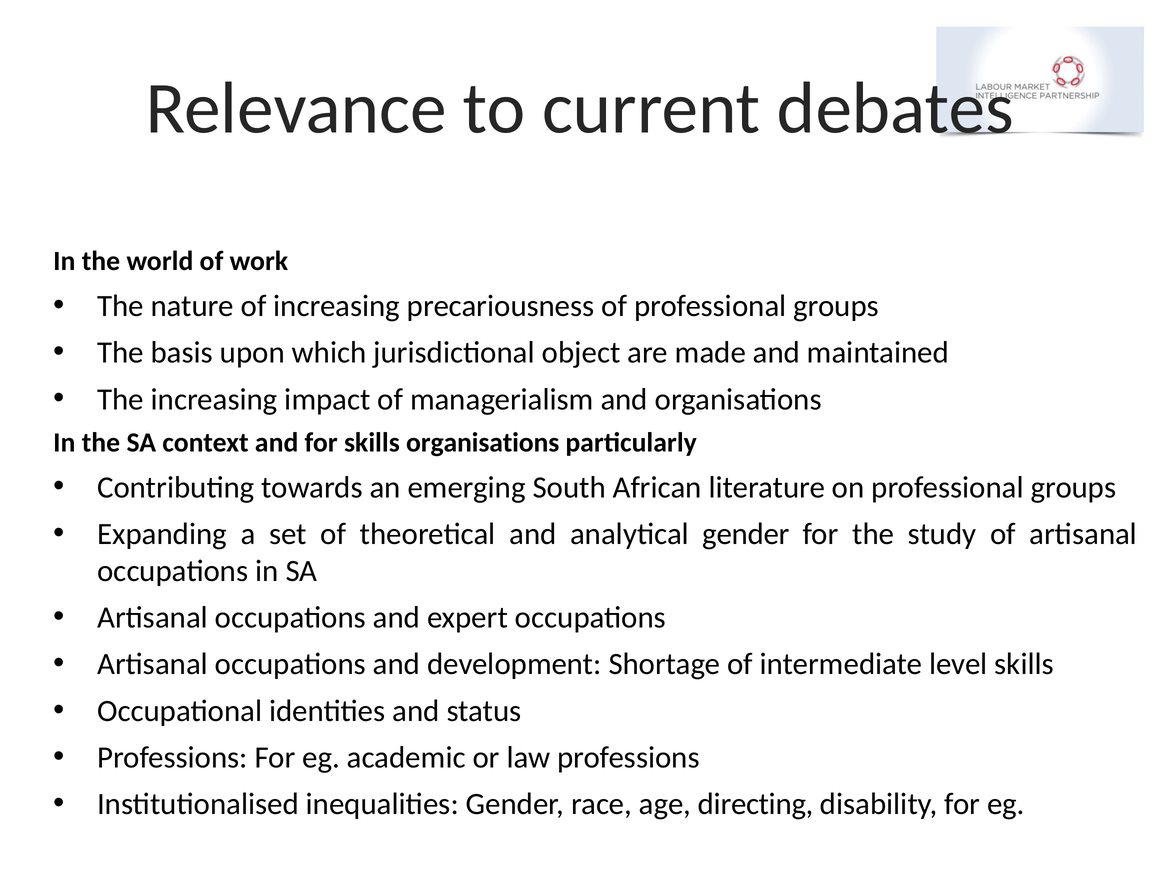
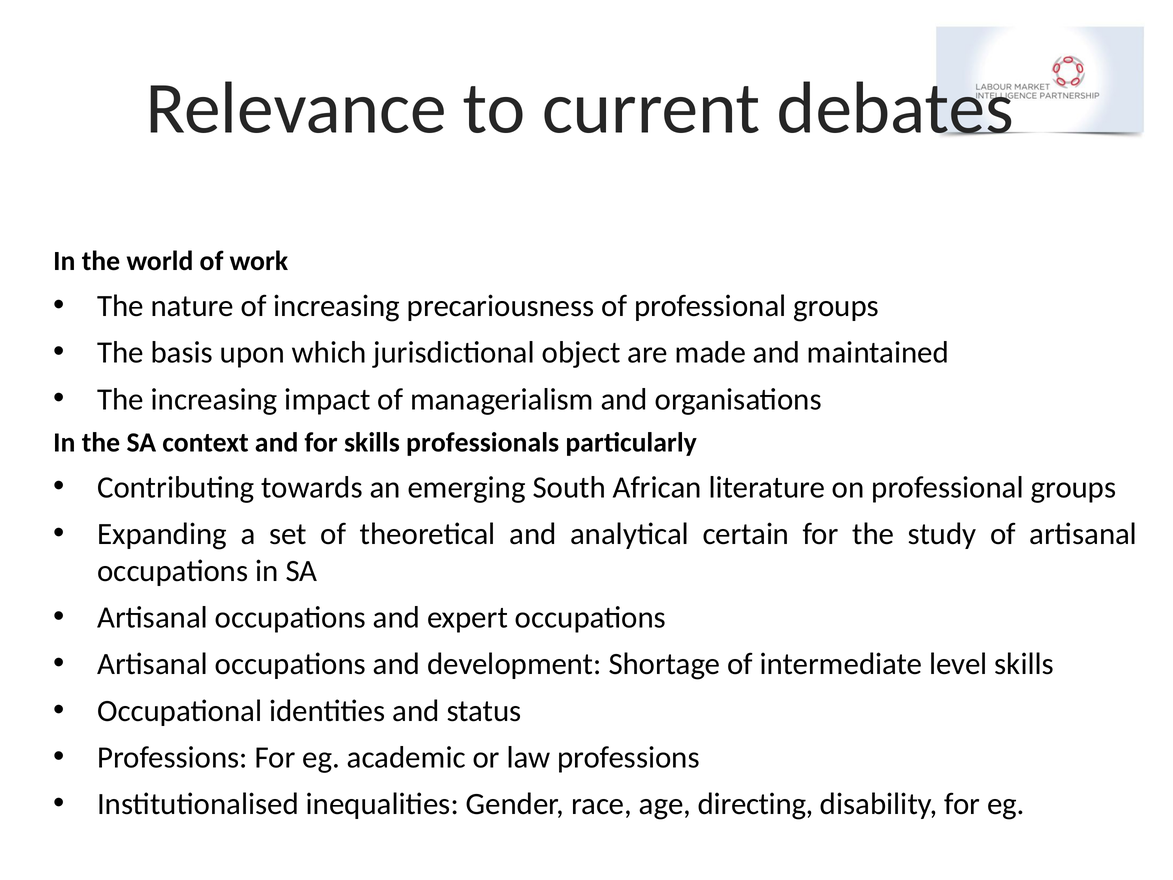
skills organisations: organisations -> professionals
analytical gender: gender -> certain
